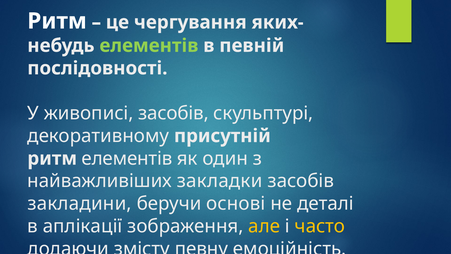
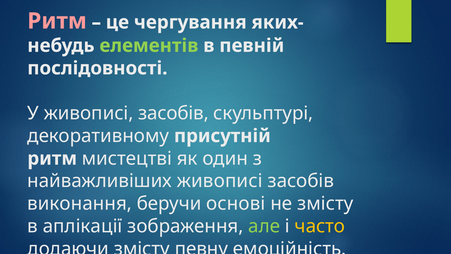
Ритм at (57, 21) colour: white -> pink
ритм елементів: елементів -> мистецтві
найважливіших закладки: закладки -> живописі
закладини: закладини -> виконання
не деталі: деталі -> змісту
але colour: yellow -> light green
